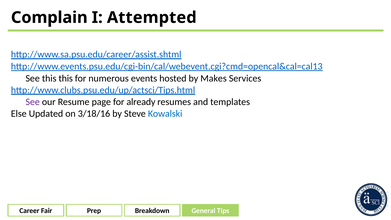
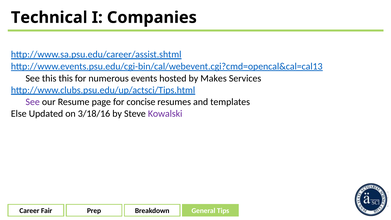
Complain: Complain -> Technical
Attempted: Attempted -> Companies
already: already -> concise
Kowalski colour: blue -> purple
